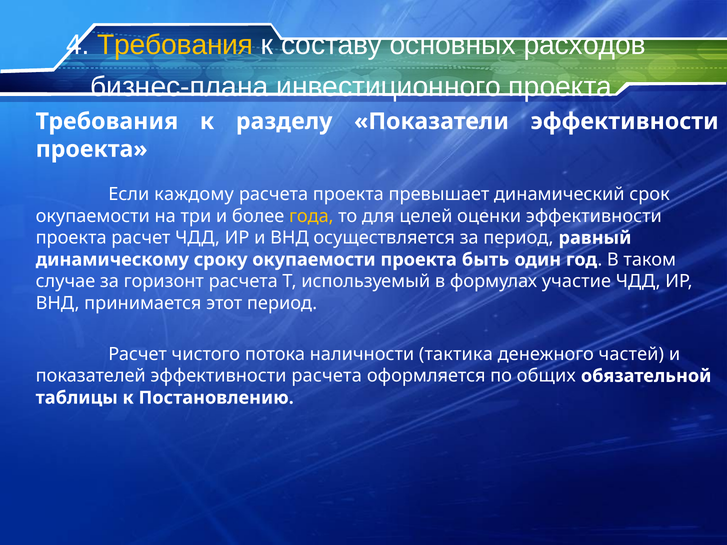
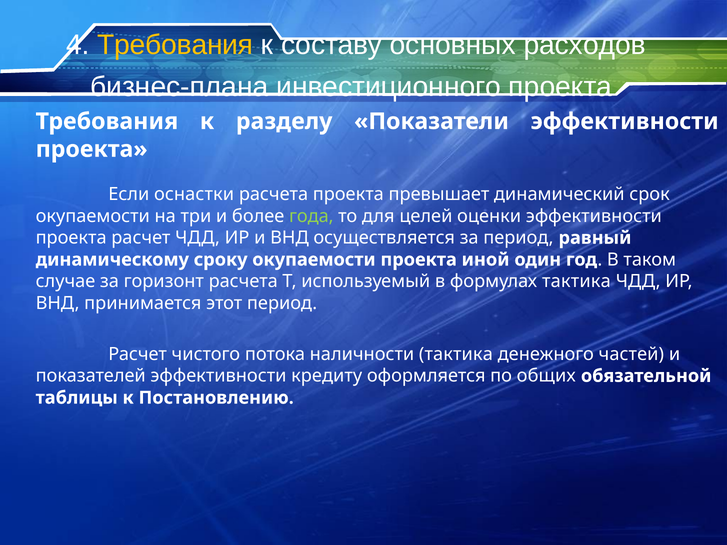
каждому: каждому -> оснастки
года colour: yellow -> light green
быть: быть -> иной
формулах участие: участие -> тактика
эффективности расчета: расчета -> кредиту
